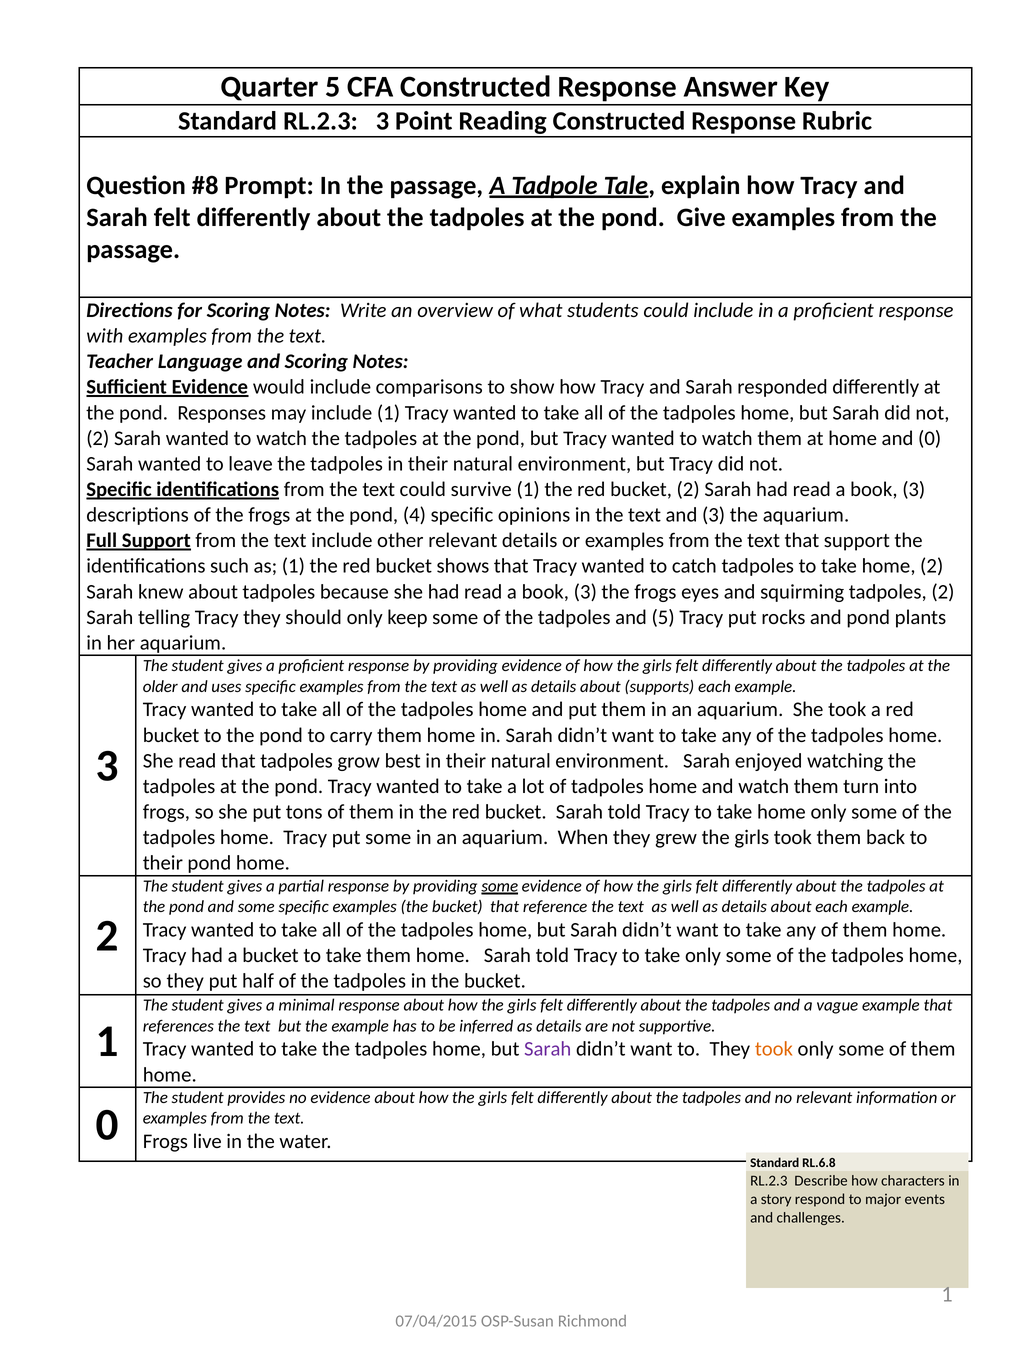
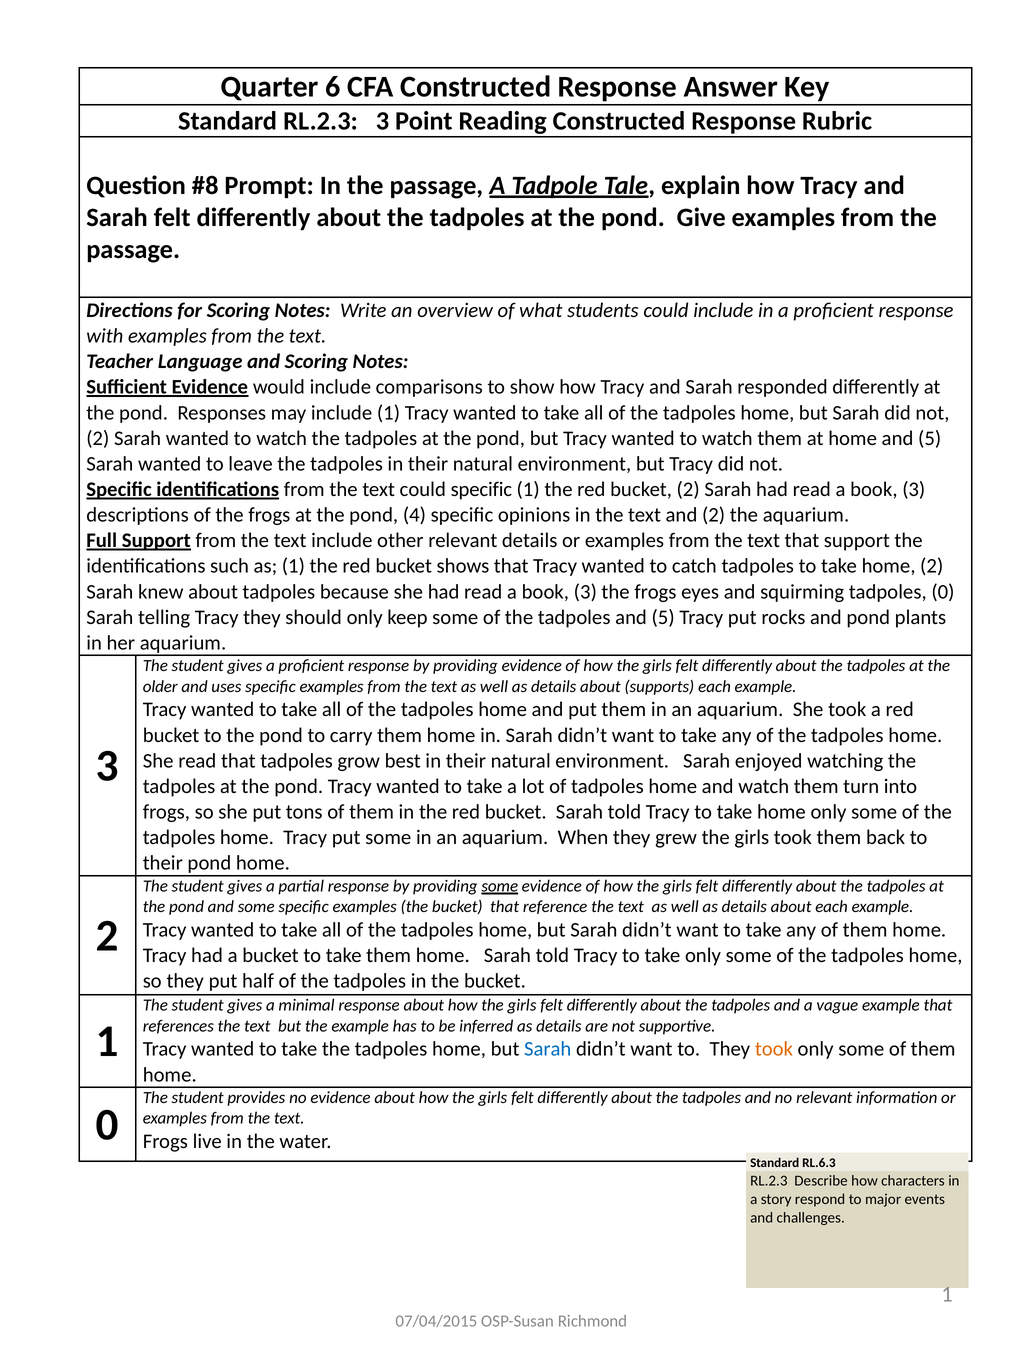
Quarter 5: 5 -> 6
home and 0: 0 -> 5
could survive: survive -> specific
and 3: 3 -> 2
tadpoles 2: 2 -> 0
Sarah at (548, 1049) colour: purple -> blue
RL.6.8: RL.6.8 -> RL.6.3
